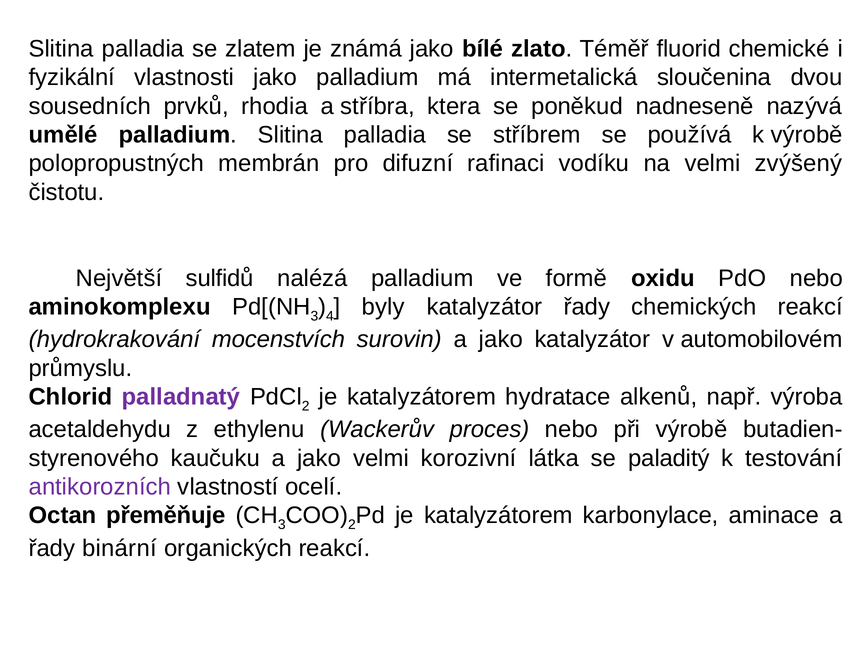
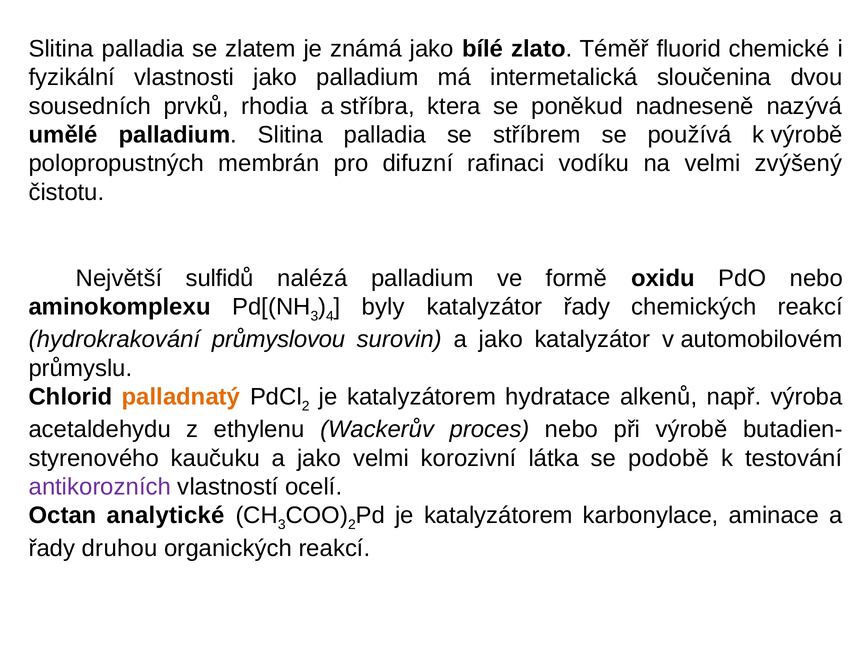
mocenstvích: mocenstvích -> průmyslovou
palladnatý colour: purple -> orange
paladitý: paladitý -> podobě
přeměňuje: přeměňuje -> analytické
binární: binární -> druhou
